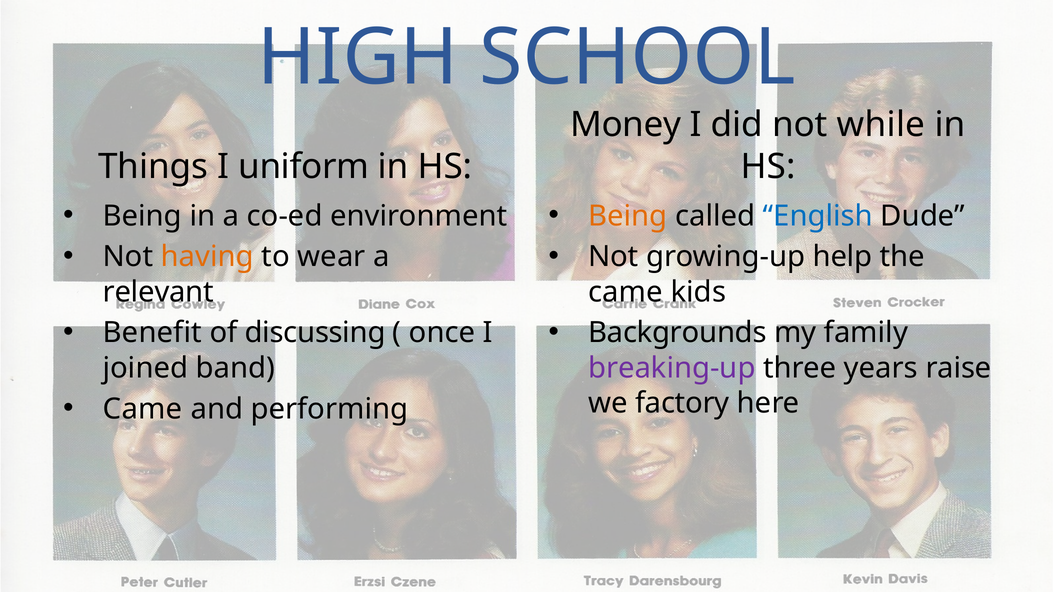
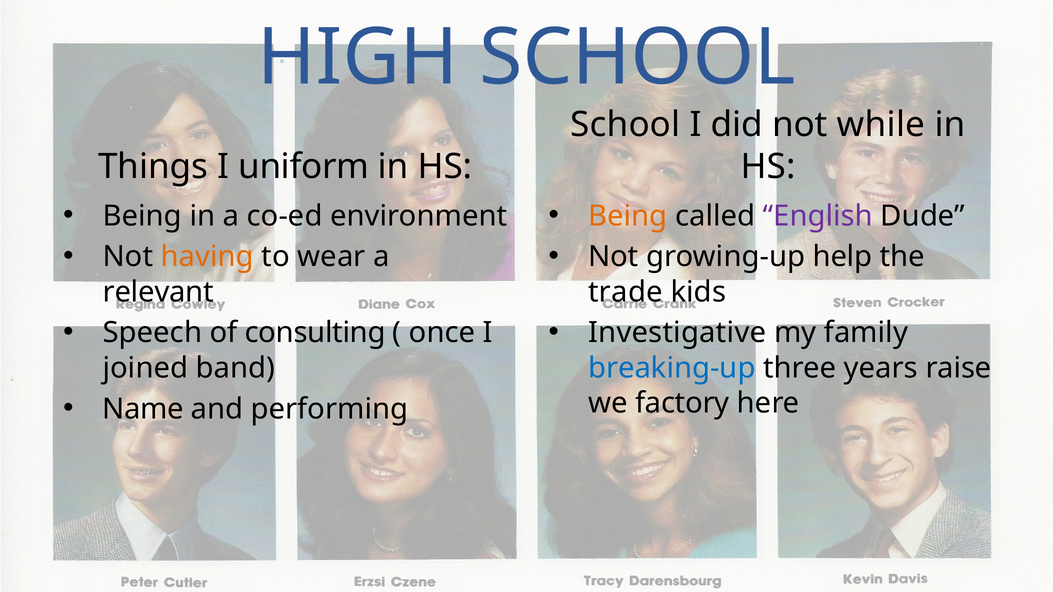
Money at (626, 125): Money -> School
English colour: blue -> purple
came at (626, 292): came -> trade
Benefit: Benefit -> Speech
discussing: discussing -> consulting
Backgrounds: Backgrounds -> Investigative
breaking-up colour: purple -> blue
Came at (143, 409): Came -> Name
